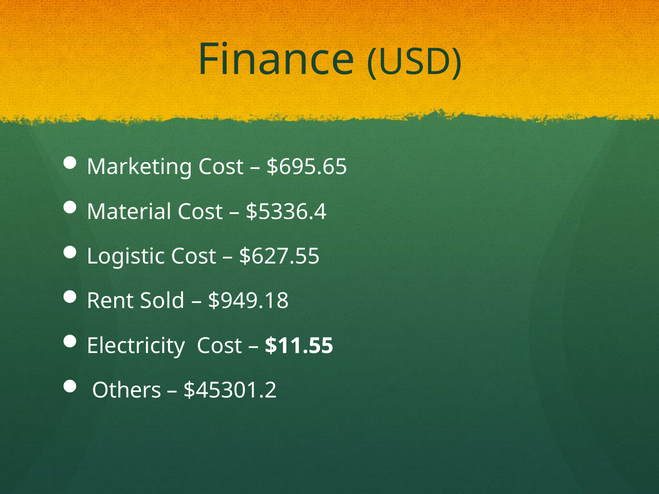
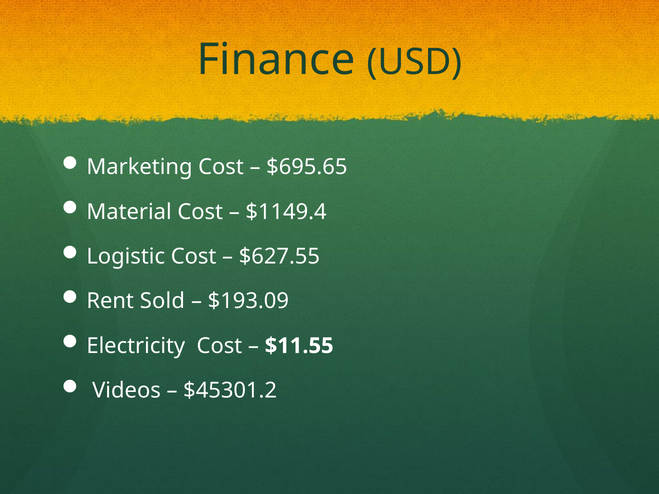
$5336.4: $5336.4 -> $1149.4
$949.18: $949.18 -> $193.09
Others: Others -> Videos
